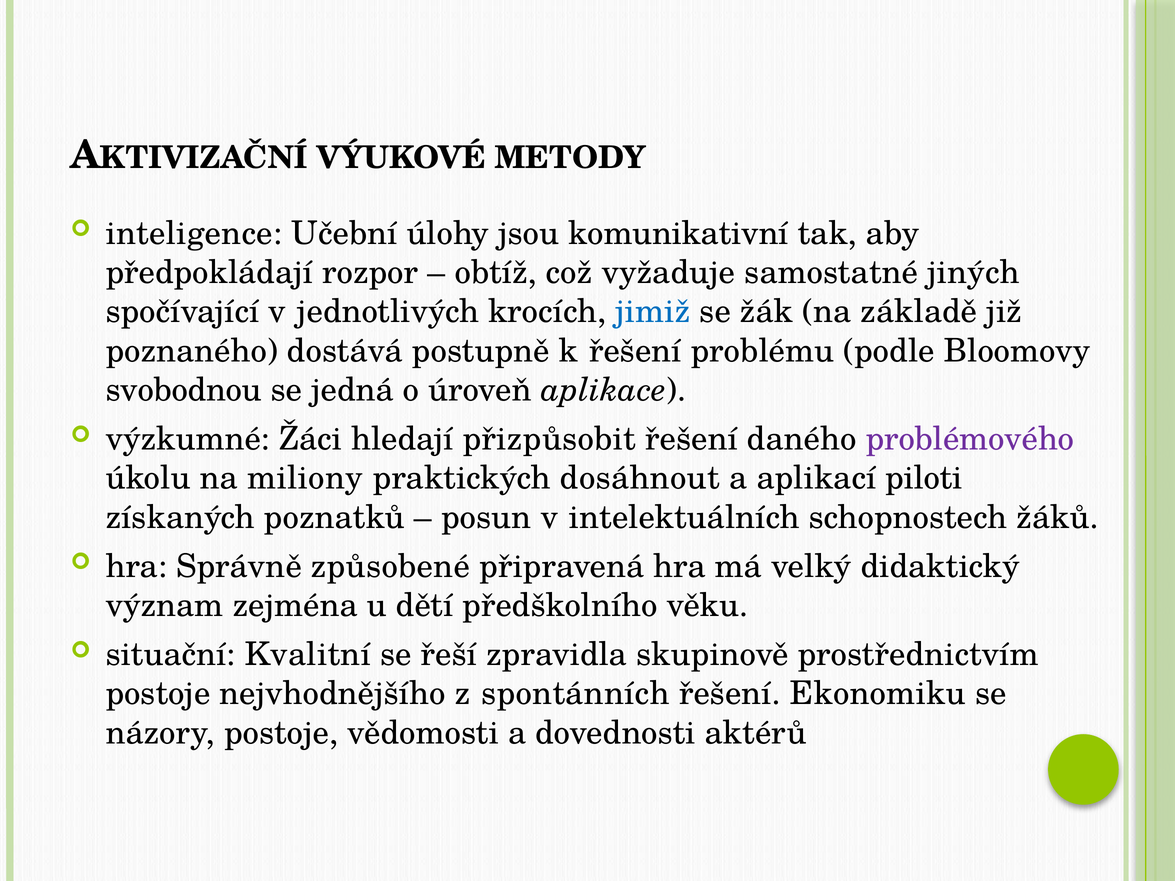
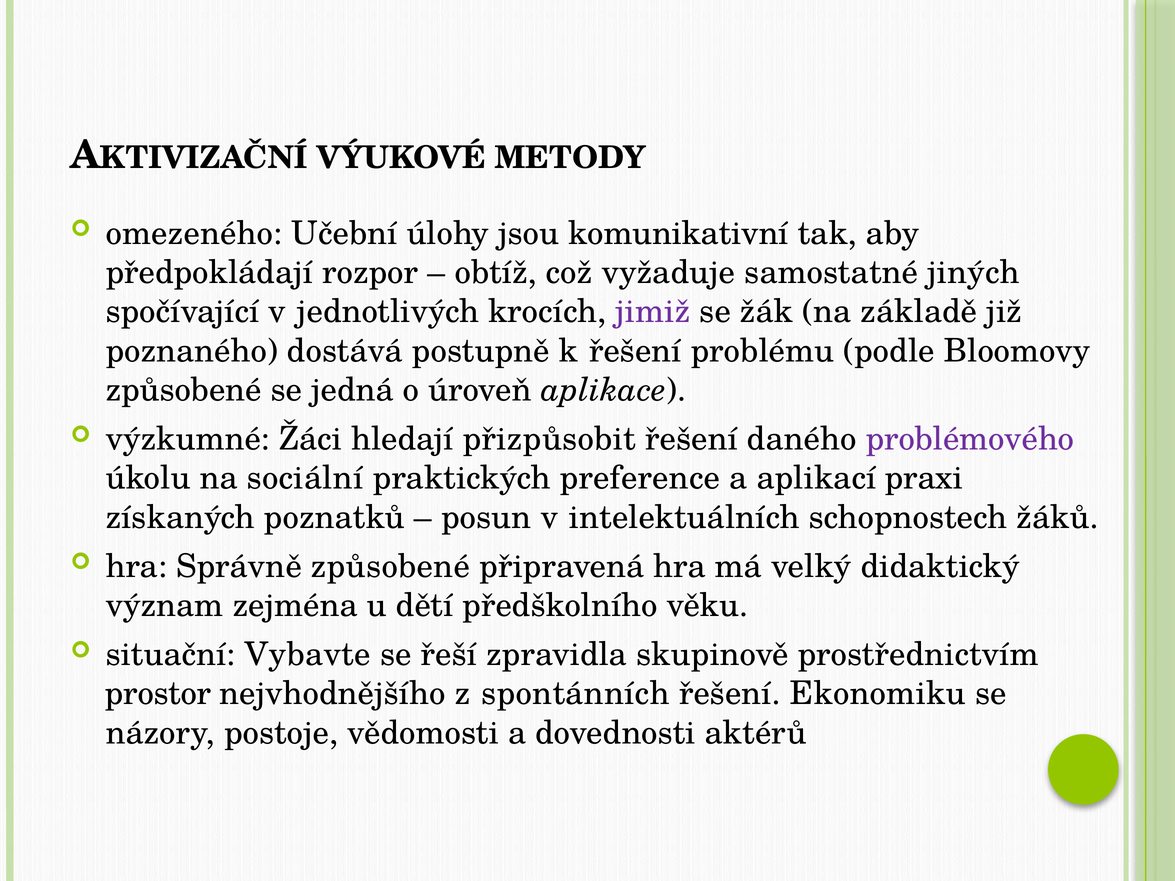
inteligence: inteligence -> omezeného
jimiž colour: blue -> purple
svobodnou at (184, 390): svobodnou -> způsobené
miliony: miliony -> sociální
dosáhnout: dosáhnout -> preference
piloti: piloti -> praxi
Kvalitní: Kvalitní -> Vybavte
postoje at (158, 694): postoje -> prostor
